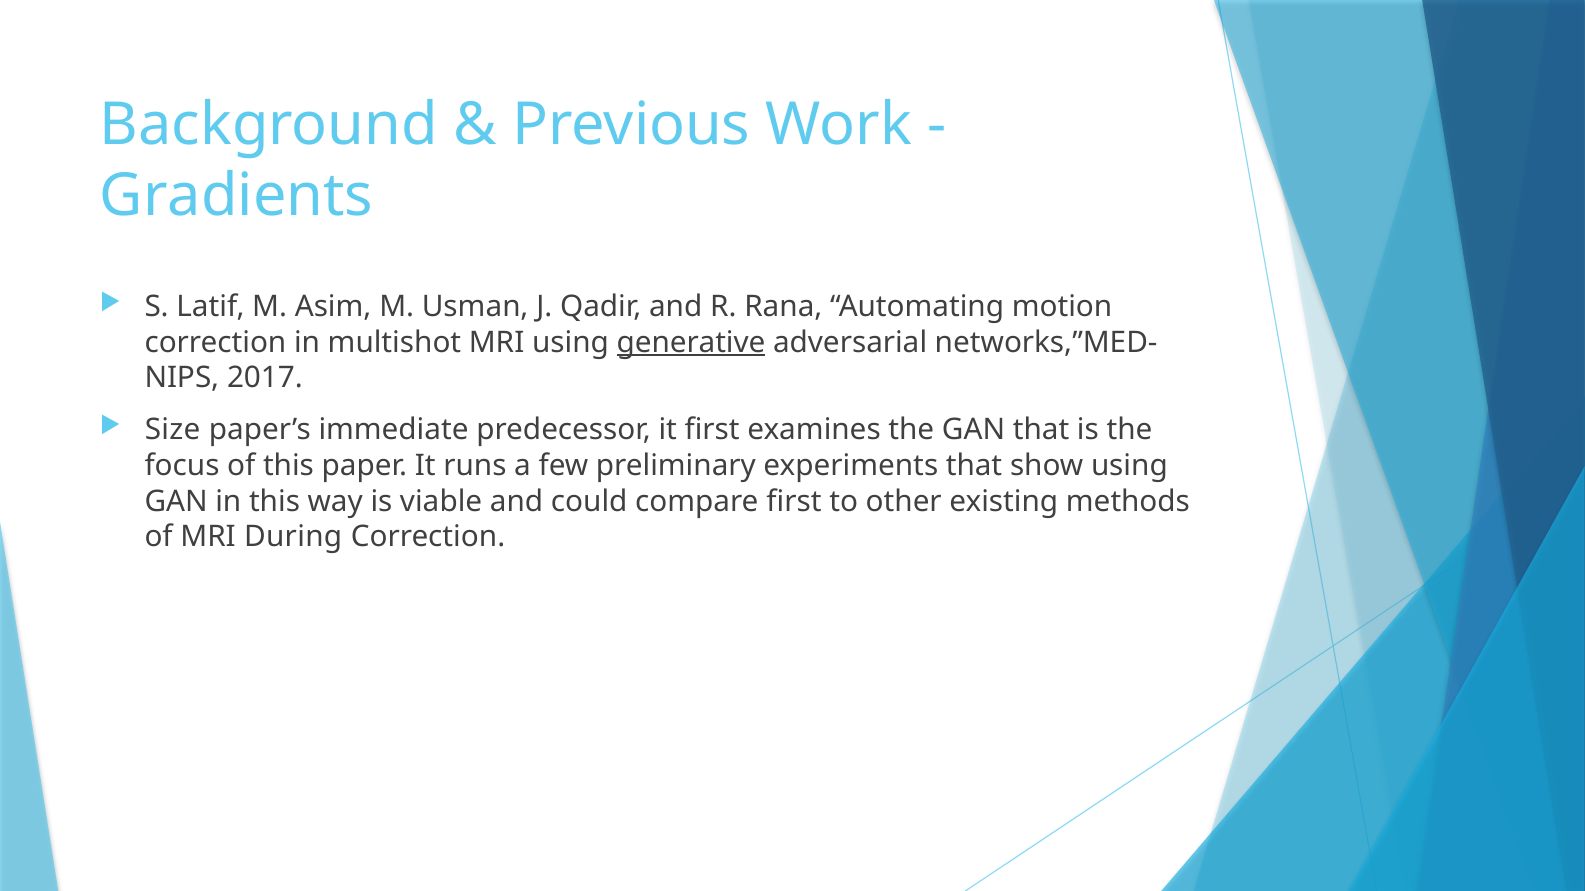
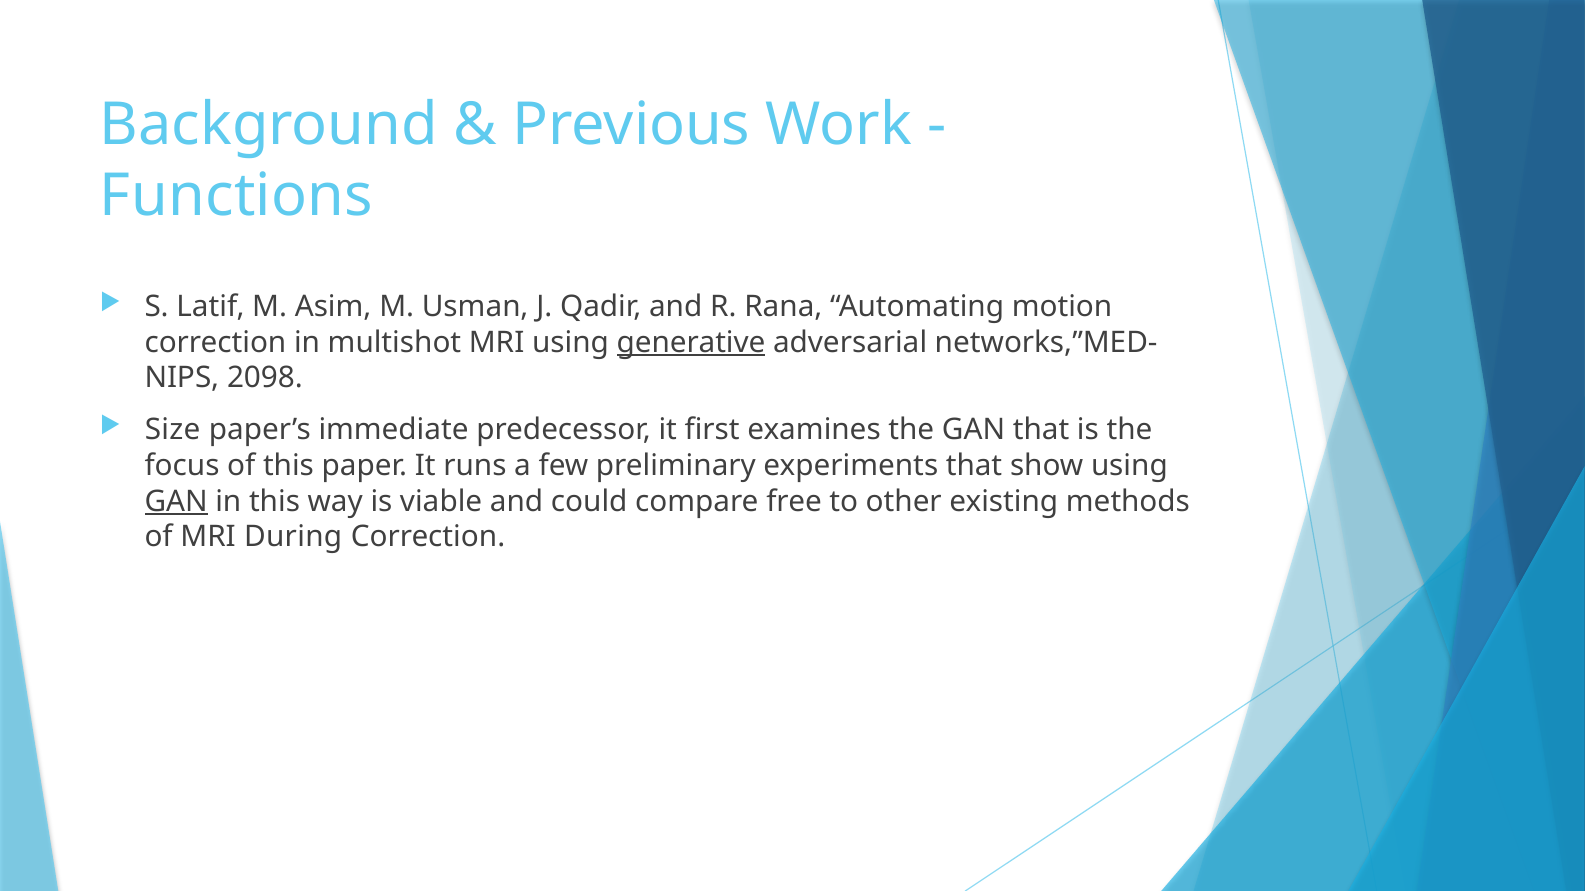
Gradients: Gradients -> Functions
2017: 2017 -> 2098
GAN at (176, 502) underline: none -> present
compare first: first -> free
